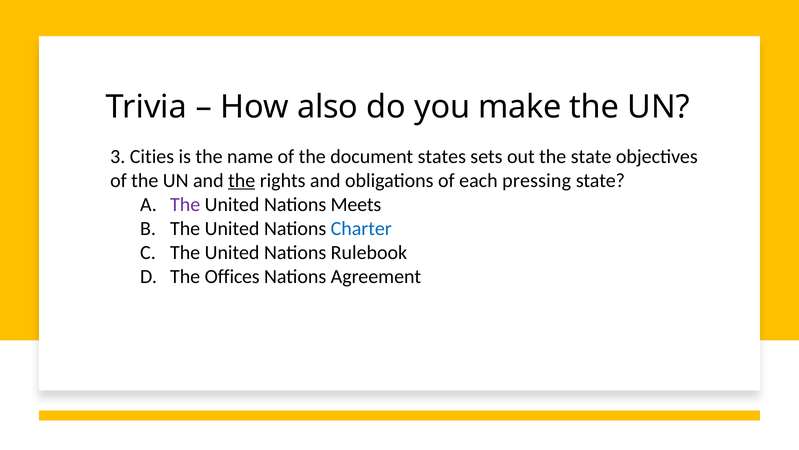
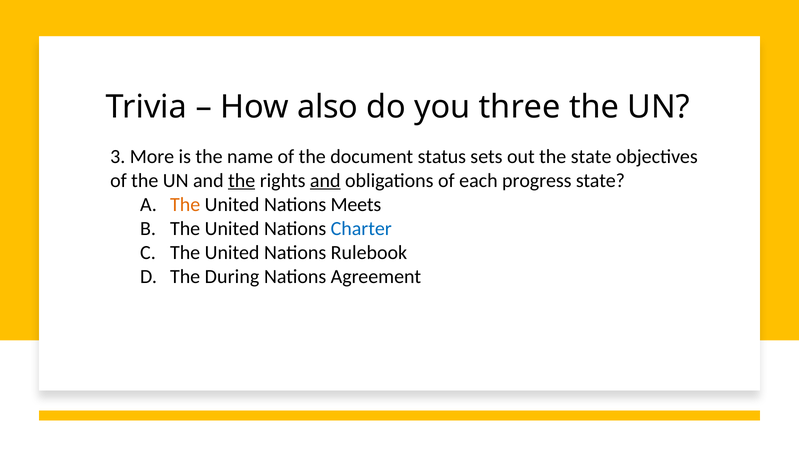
make: make -> three
Cities: Cities -> More
states: states -> status
and at (325, 180) underline: none -> present
pressing: pressing -> progress
The at (185, 204) colour: purple -> orange
Offices: Offices -> During
